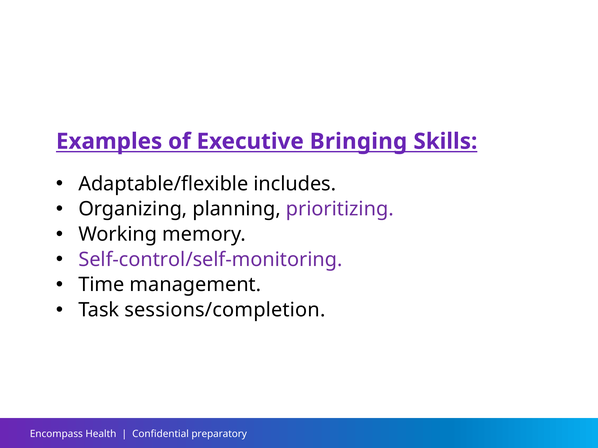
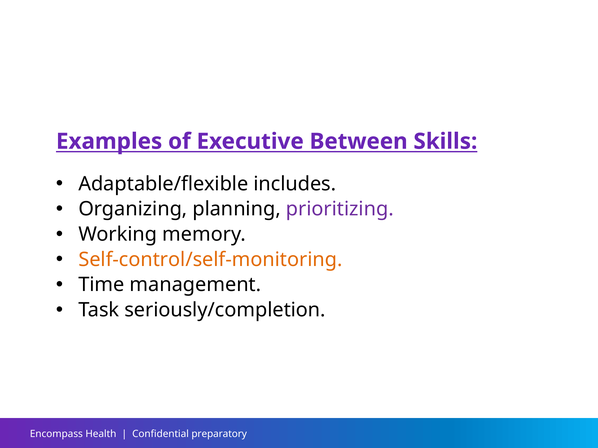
Bringing: Bringing -> Between
Self-control/self-monitoring colour: purple -> orange
sessions/completion: sessions/completion -> seriously/completion
